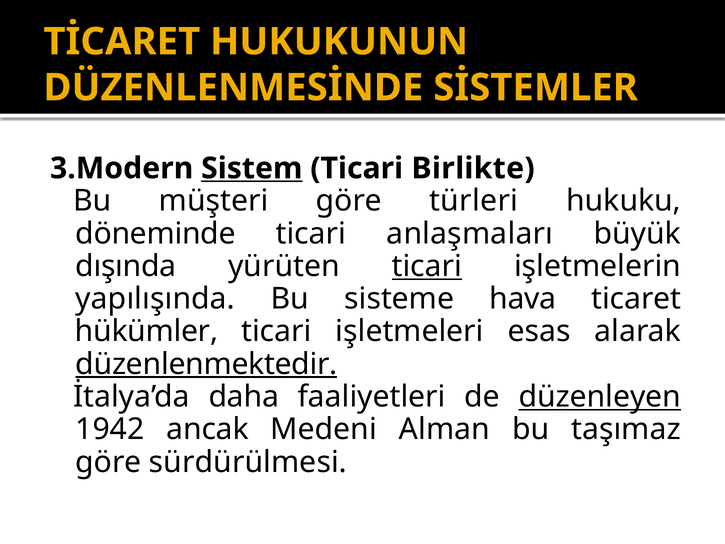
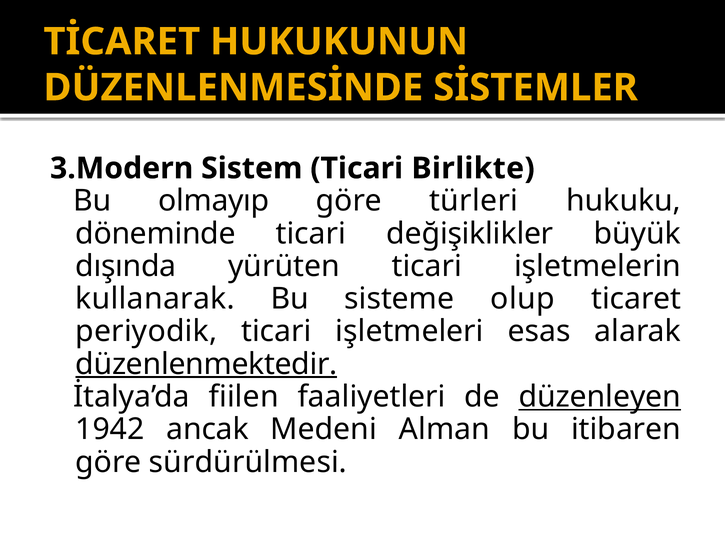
Sistem underline: present -> none
müşteri: müşteri -> olmayıp
anlaşmaları: anlaşmaları -> değişiklikler
ticari at (427, 266) underline: present -> none
yapılışında: yapılışında -> kullanarak
hava: hava -> olup
hükümler: hükümler -> periyodik
daha: daha -> fiilen
taşımaz: taşımaz -> itibaren
